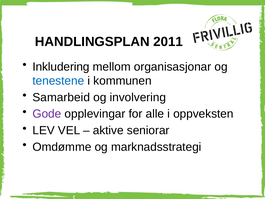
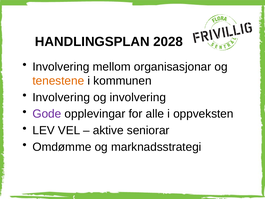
2011: 2011 -> 2028
Inkludering at (61, 67): Inkludering -> Involvering
tenestene colour: blue -> orange
Samarbeid at (61, 97): Samarbeid -> Involvering
